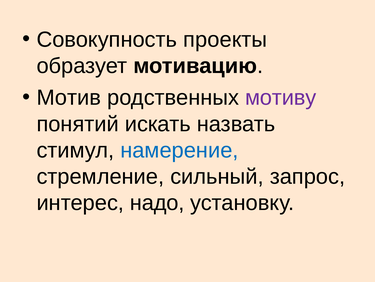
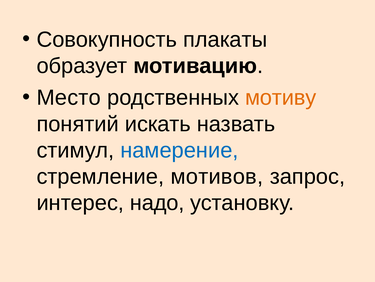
проекты: проекты -> плакаты
Мотив: Мотив -> Место
мотиву colour: purple -> orange
сильный: сильный -> мотивов
